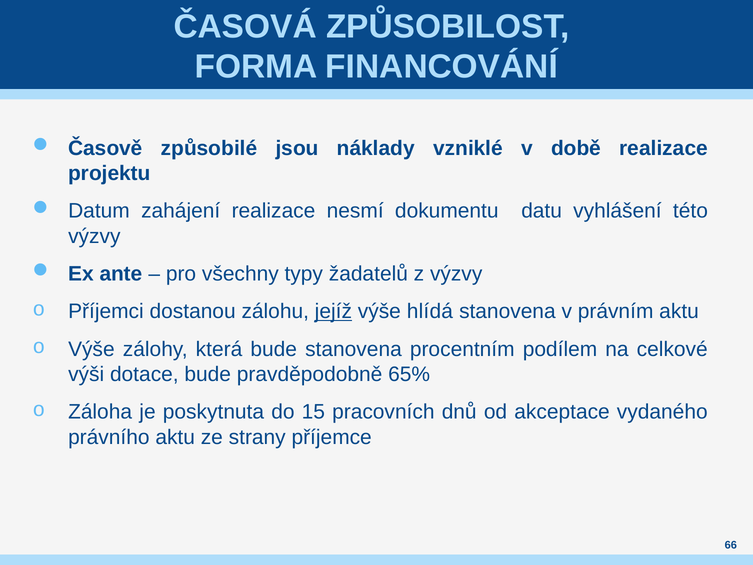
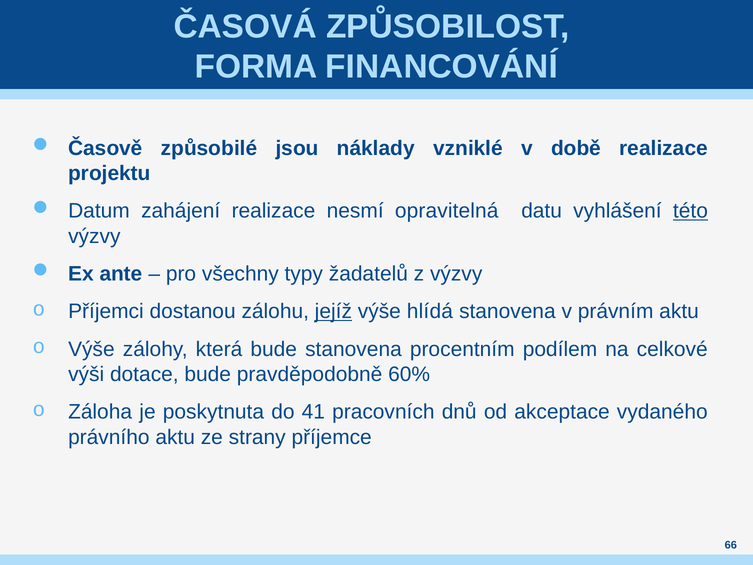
dokumentu: dokumentu -> opravitelná
této underline: none -> present
65%: 65% -> 60%
15: 15 -> 41
